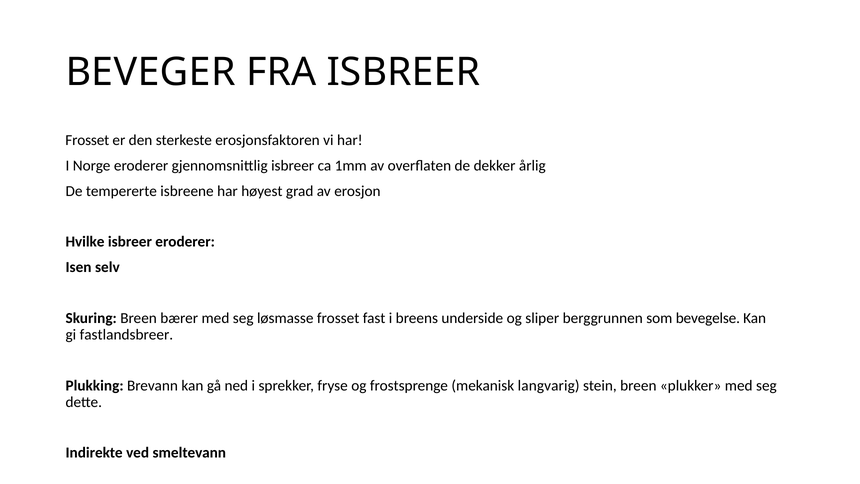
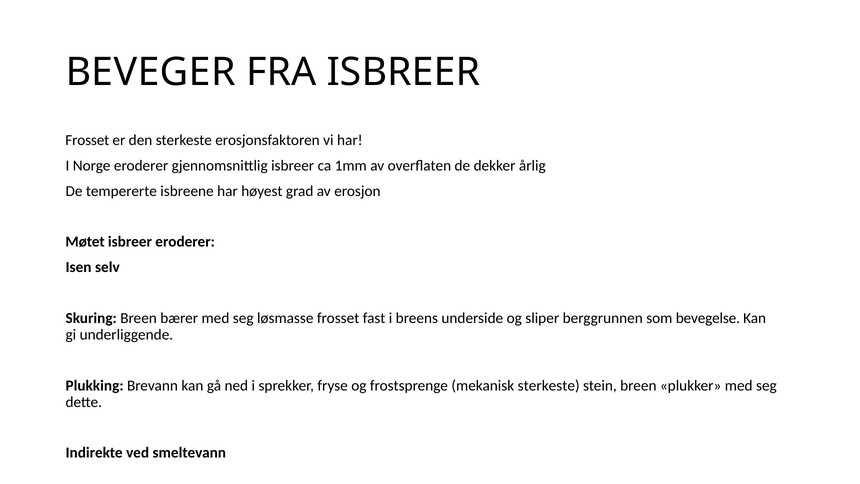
Hvilke: Hvilke -> Møtet
fastlandsbreer: fastlandsbreer -> underliggende
mekanisk langvarig: langvarig -> sterkeste
